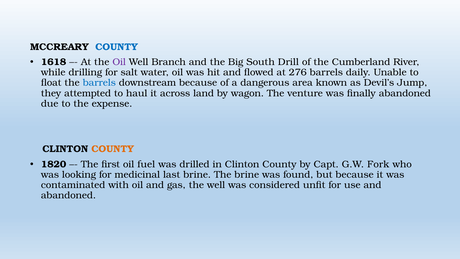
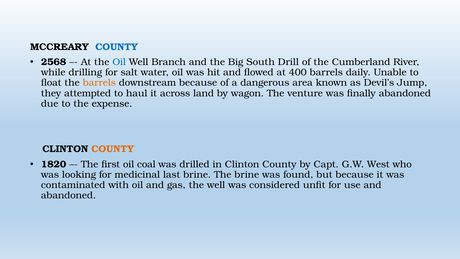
1618: 1618 -> 2568
Oil at (119, 62) colour: purple -> blue
276: 276 -> 400
barrels at (99, 83) colour: blue -> orange
fuel: fuel -> coal
Fork: Fork -> West
